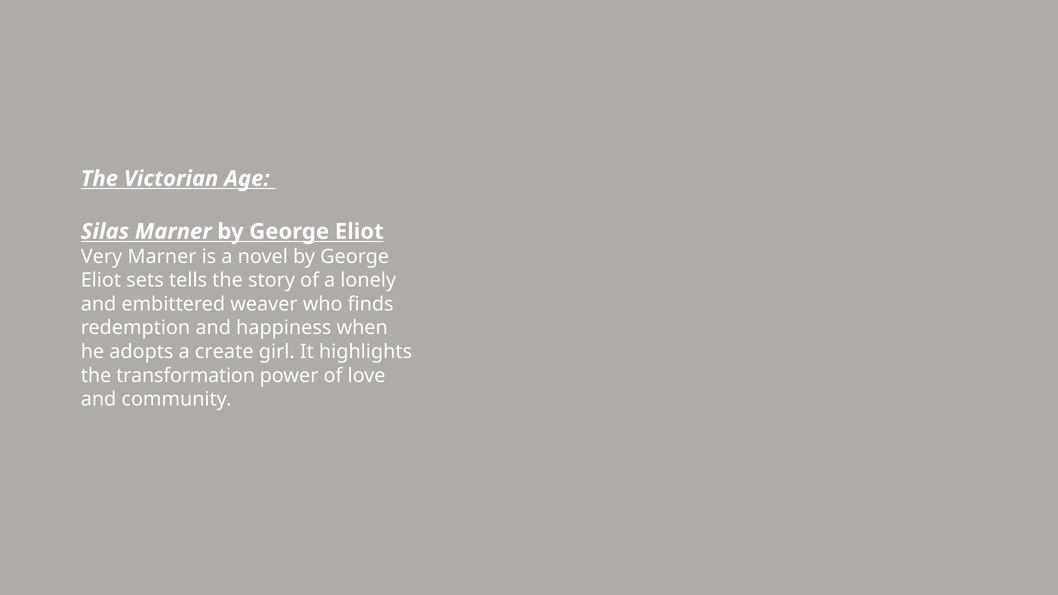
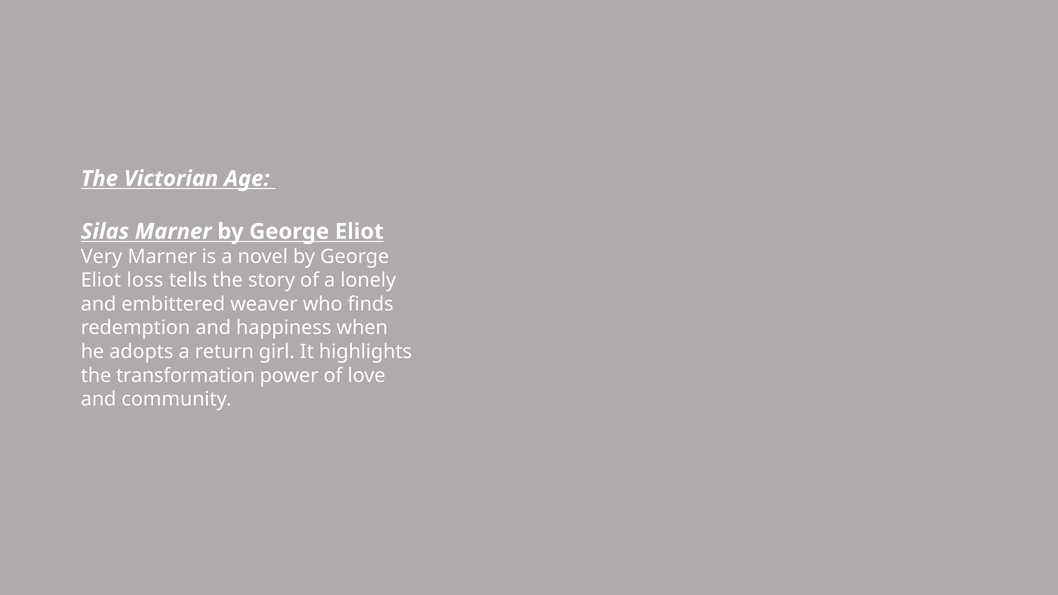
sets: sets -> loss
create: create -> return
